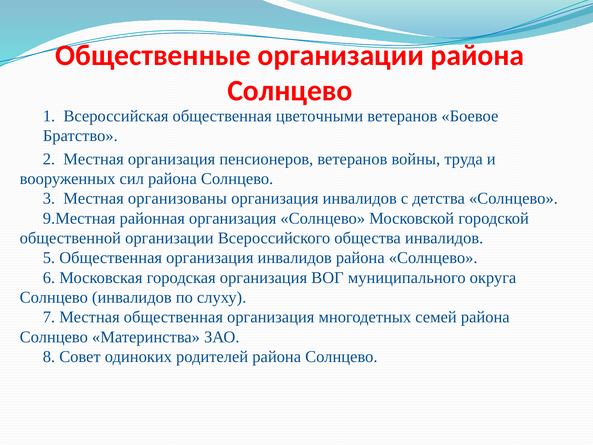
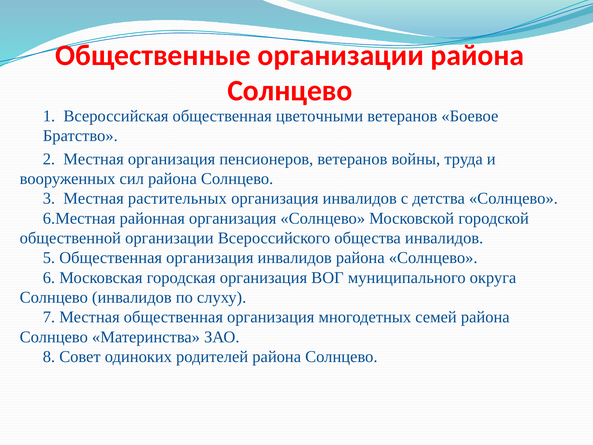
организованы: организованы -> растительных
9.Местная: 9.Местная -> 6.Местная
